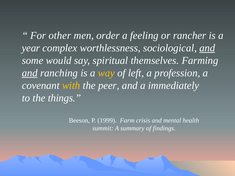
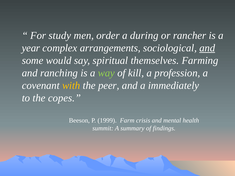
other: other -> study
feeling: feeling -> during
worthlessness: worthlessness -> arrangements
and at (30, 73) underline: present -> none
way colour: yellow -> light green
left: left -> kill
things: things -> copes
